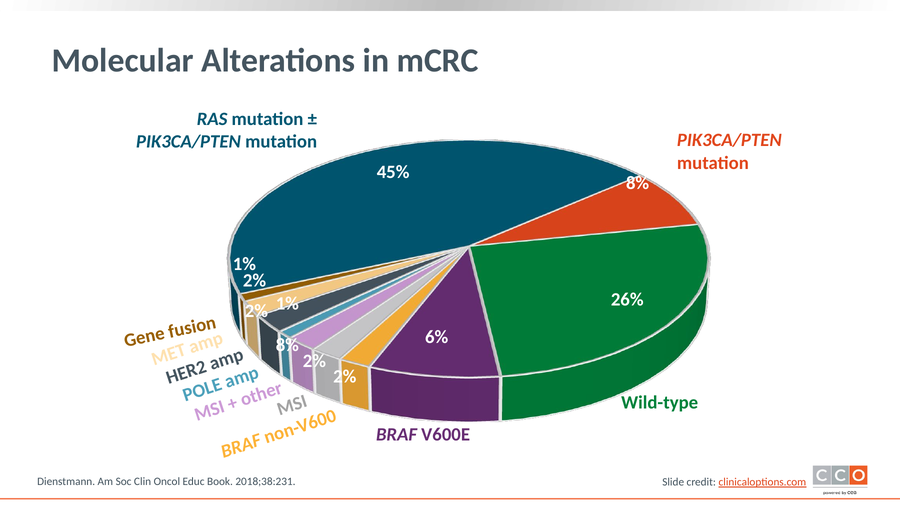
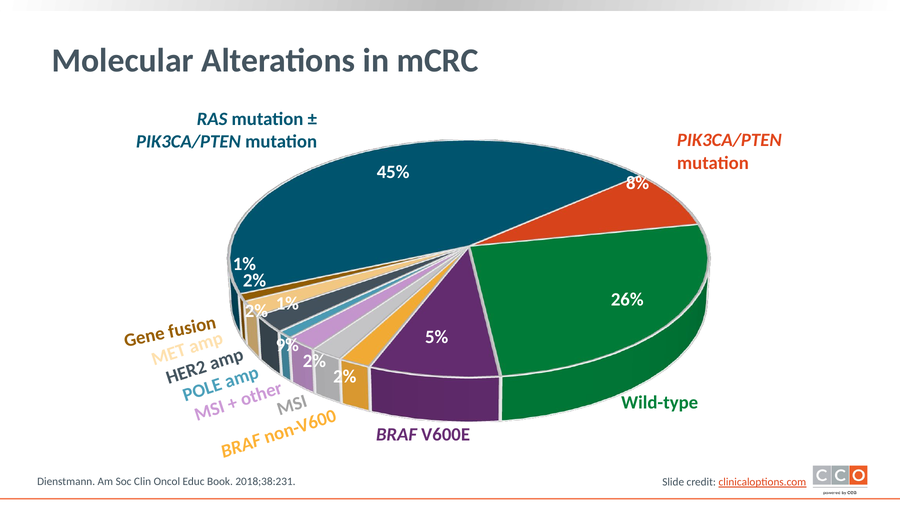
6%: 6% -> 5%
8% at (287, 345): 8% -> 9%
